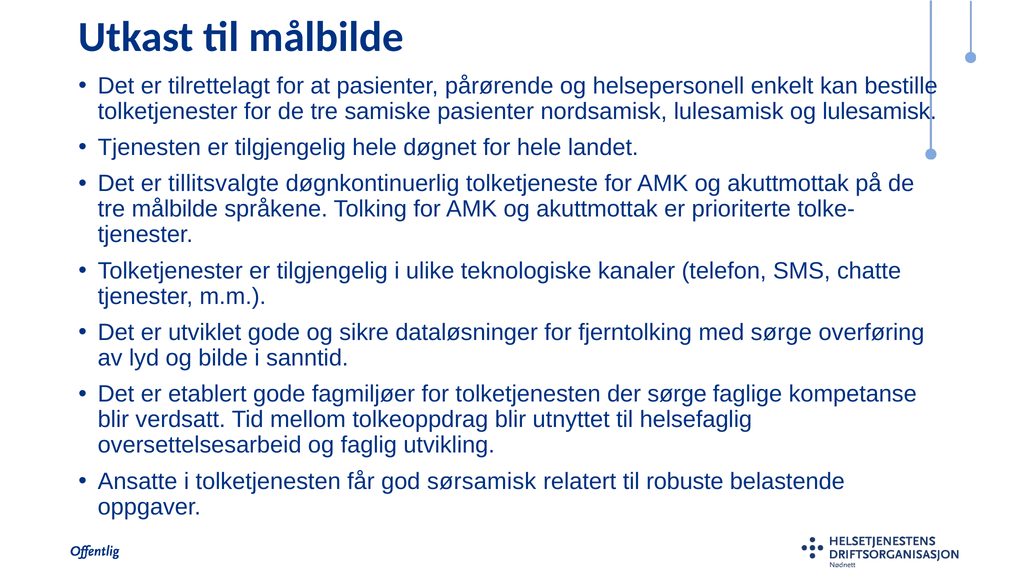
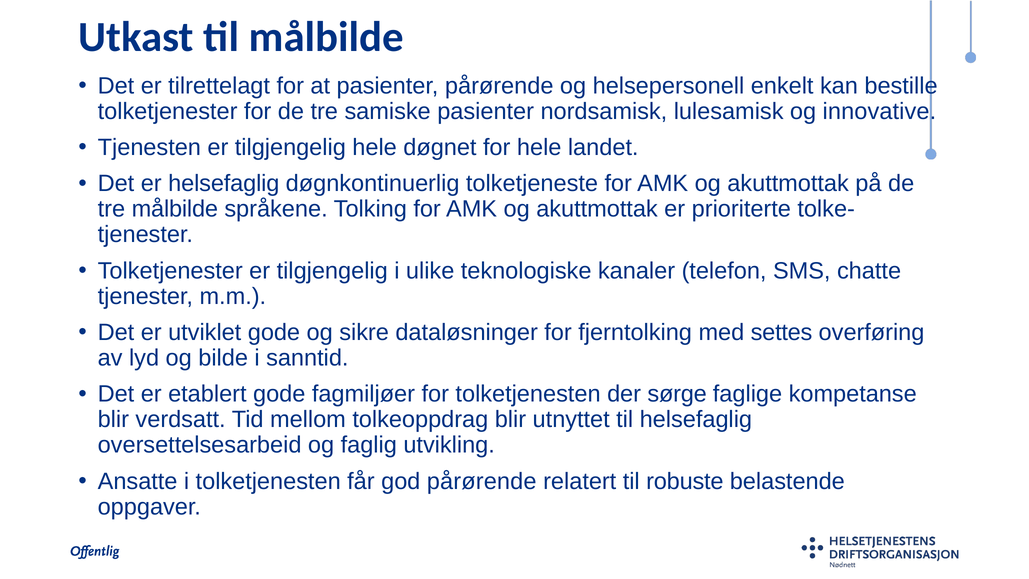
og lulesamisk: lulesamisk -> innovative
er tillitsvalgte: tillitsvalgte -> helsefaglig
med sørge: sørge -> settes
god sørsamisk: sørsamisk -> pårørende
